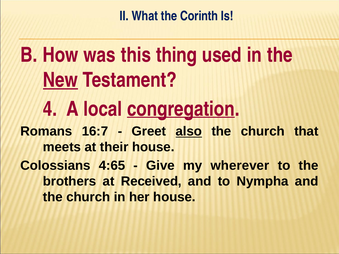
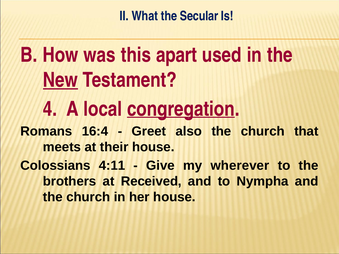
Corinth: Corinth -> Secular
thing: thing -> apart
16:7: 16:7 -> 16:4
also underline: present -> none
4:65: 4:65 -> 4:11
